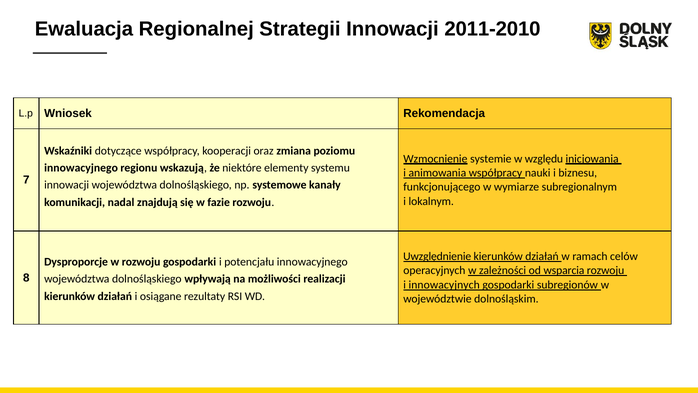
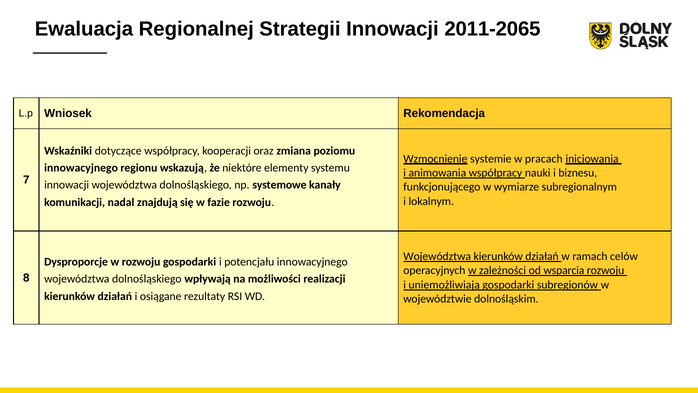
2011-2010: 2011-2010 -> 2011-2065
względu: względu -> pracach
Uwzględnienie at (437, 256): Uwzględnienie -> Województwa
innowacyjnych: innowacyjnych -> uniemożliwiają
